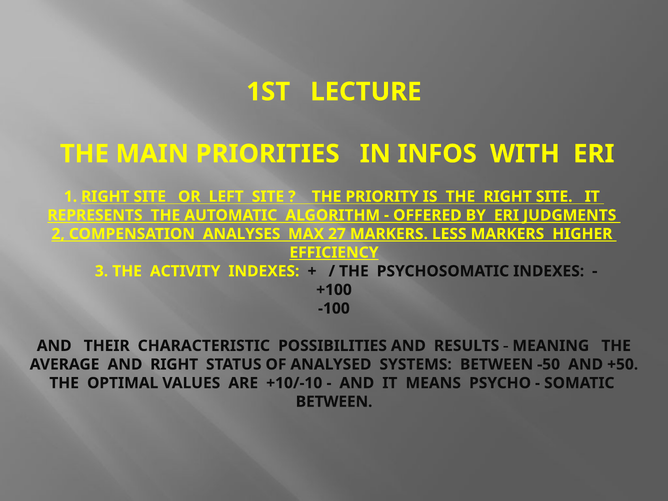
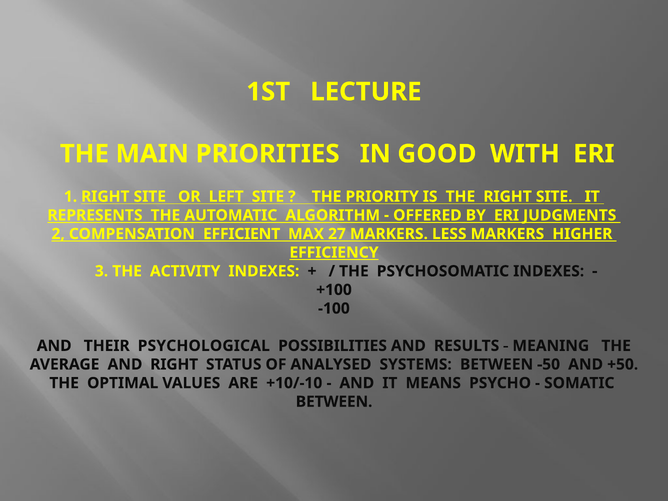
INFOS: INFOS -> GOOD
ANALYSES: ANALYSES -> EFFICIENT
CHARACTERISTIC: CHARACTERISTIC -> PSYCHOLOGICAL
